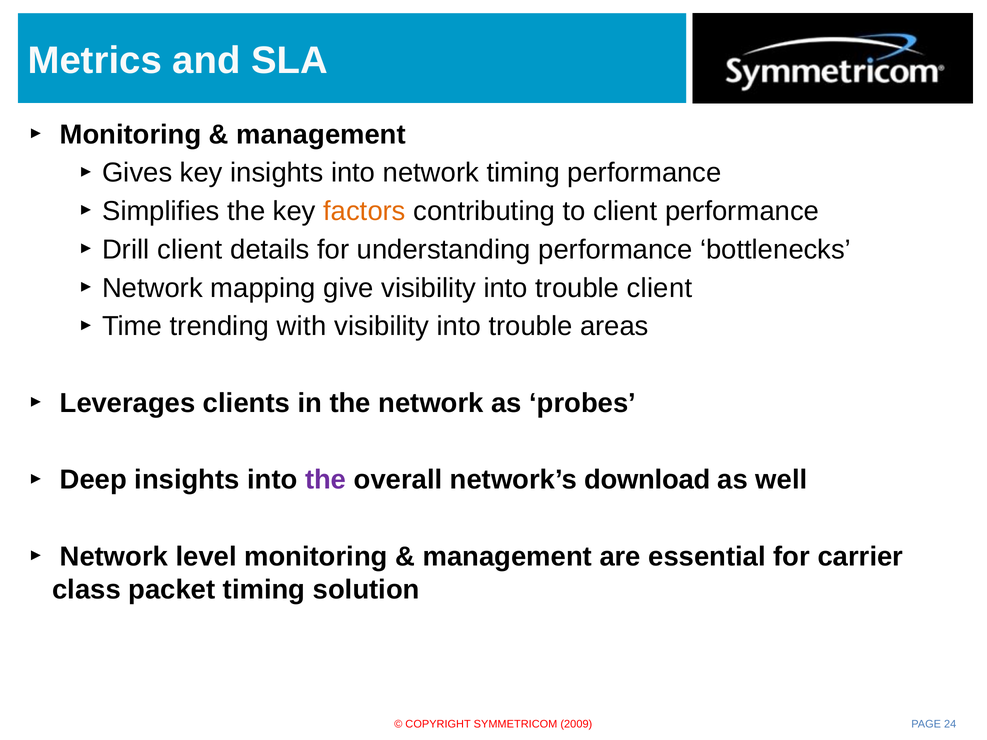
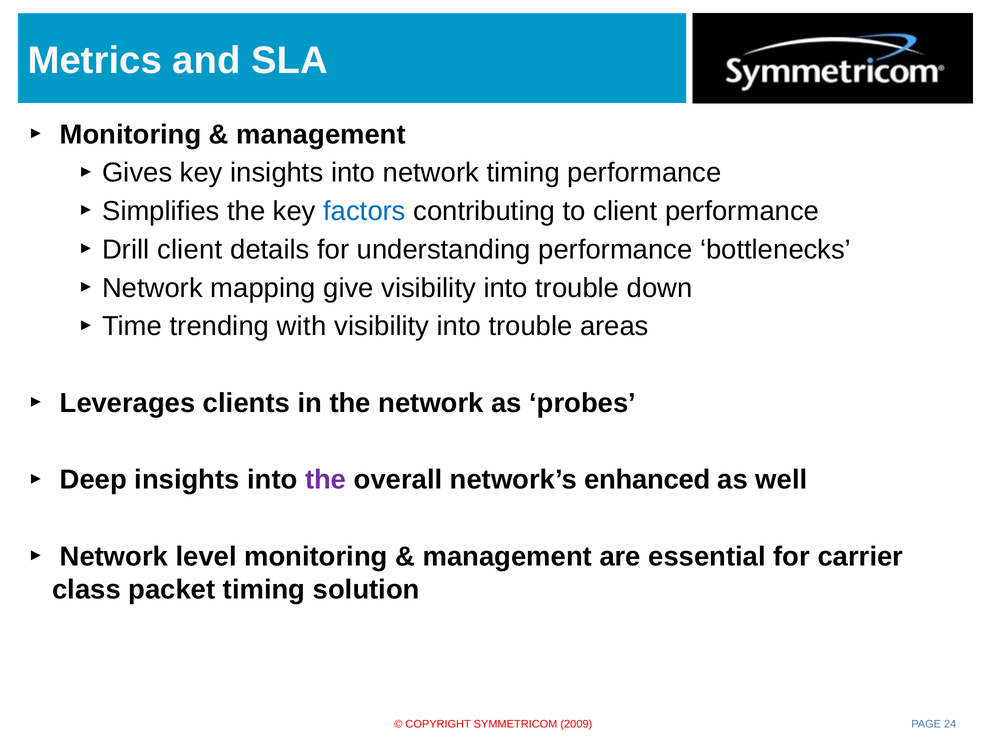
factors colour: orange -> blue
trouble client: client -> down
download: download -> enhanced
